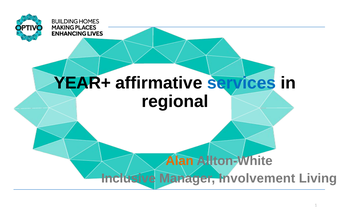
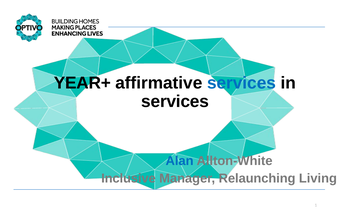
regional at (175, 102): regional -> services
Alan colour: orange -> blue
Involvement: Involvement -> Relaunching
